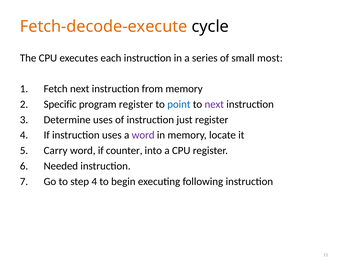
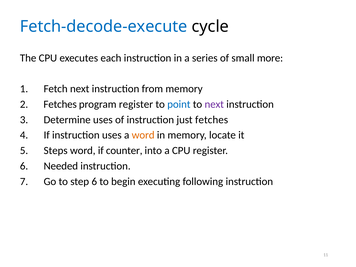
Fetch-decode-execute colour: orange -> blue
most: most -> more
Specific at (60, 104): Specific -> Fetches
just register: register -> fetches
word at (143, 135) colour: purple -> orange
Carry: Carry -> Steps
step 4: 4 -> 6
